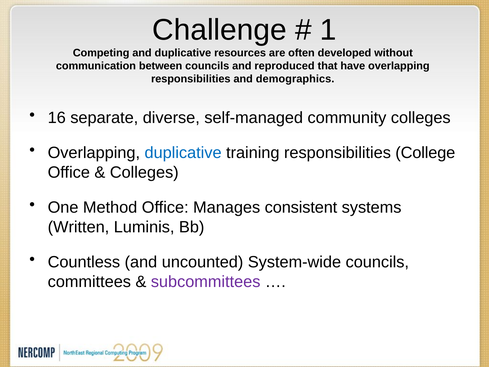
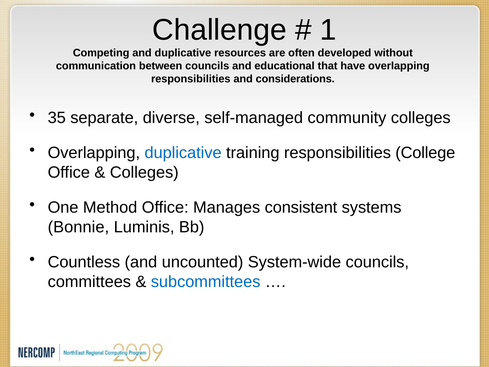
reproduced: reproduced -> educational
demographics: demographics -> considerations
16: 16 -> 35
Written: Written -> Bonnie
subcommittees colour: purple -> blue
